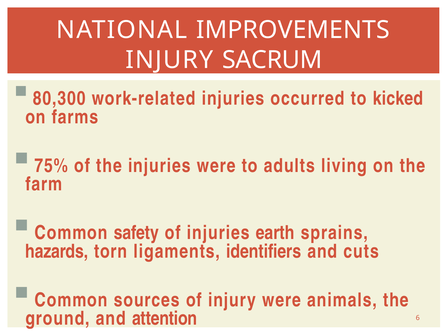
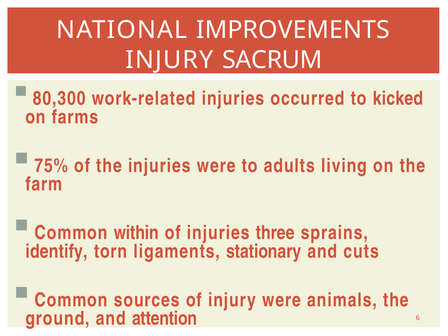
safety: safety -> within
earth: earth -> three
hazards: hazards -> identify
identifiers: identifiers -> stationary
